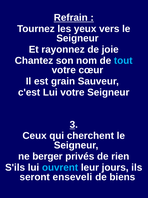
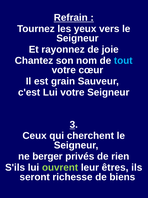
ouvrent colour: light blue -> light green
jours: jours -> êtres
enseveli: enseveli -> richesse
